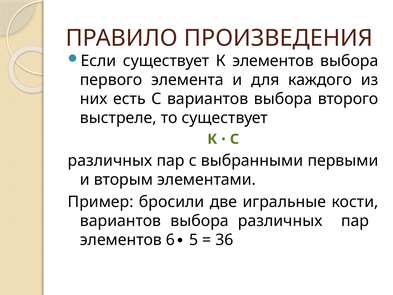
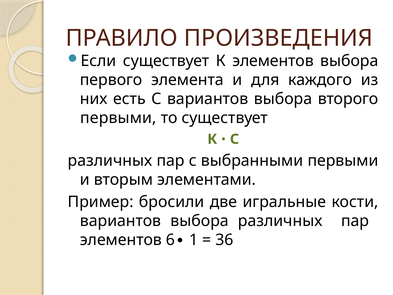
выстреле at (118, 118): выстреле -> первыми
5: 5 -> 1
